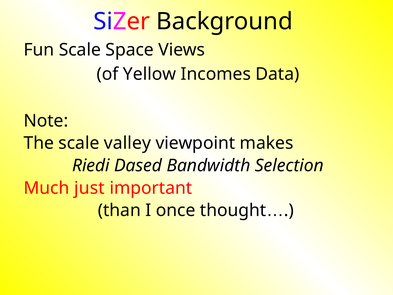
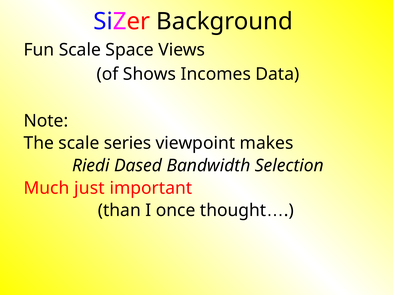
Yellow: Yellow -> Shows
valley: valley -> series
